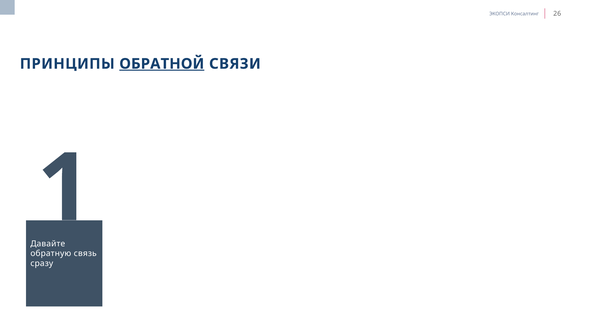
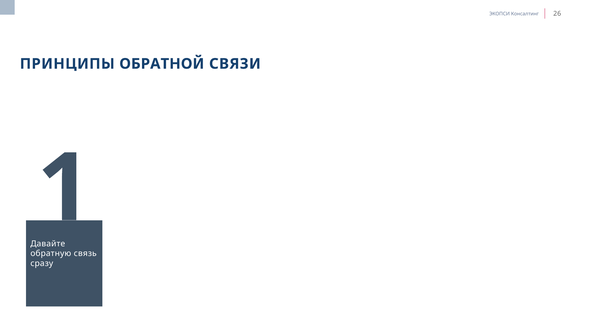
ОБРАТНОЙ underline: present -> none
